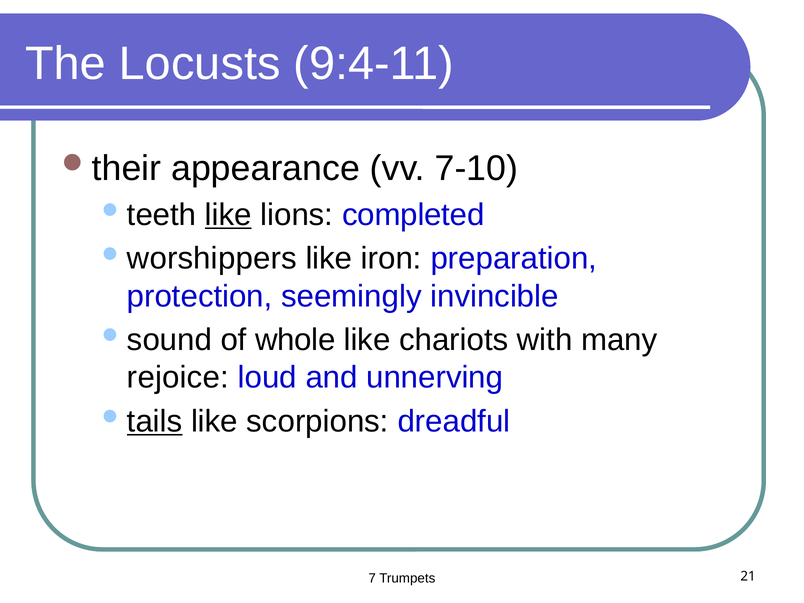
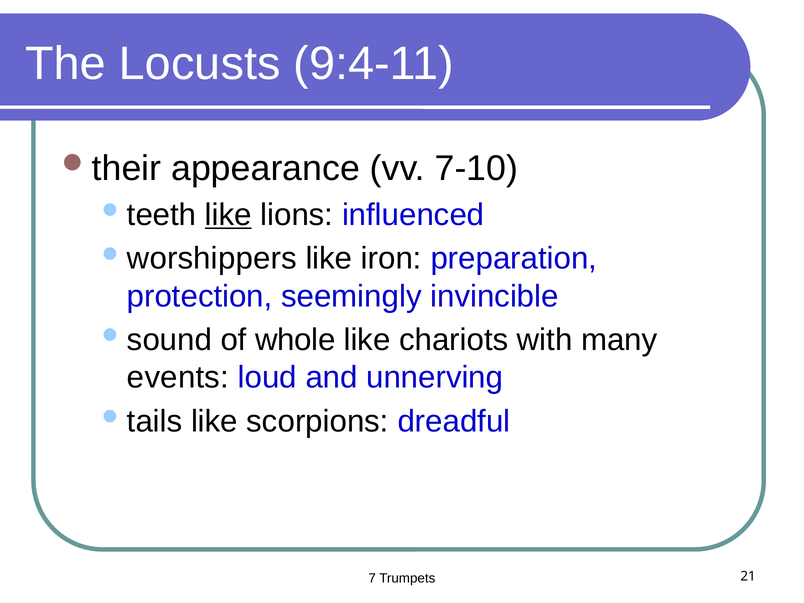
completed: completed -> influenced
rejoice: rejoice -> events
tails underline: present -> none
